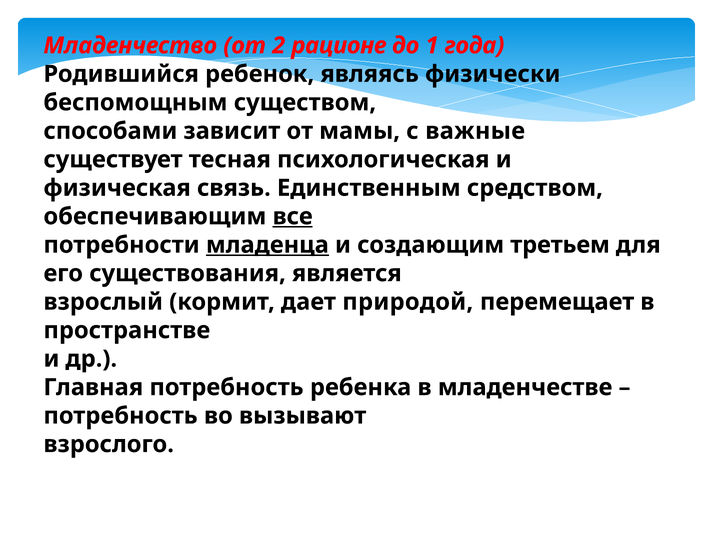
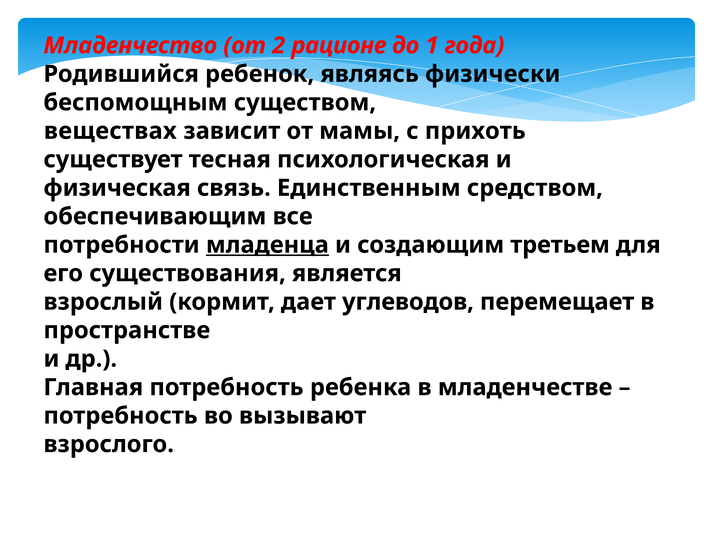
способами: способами -> веществах
важные: важные -> прихоть
все underline: present -> none
природой: природой -> углеводов
